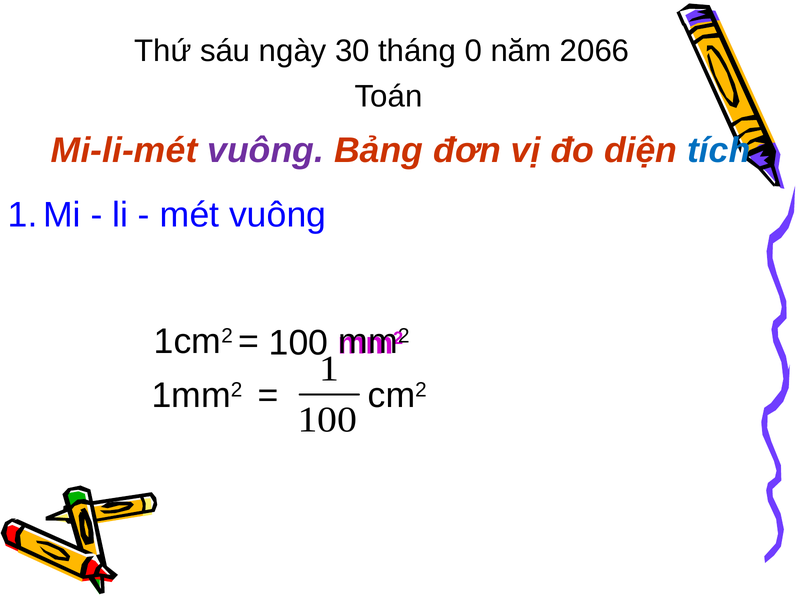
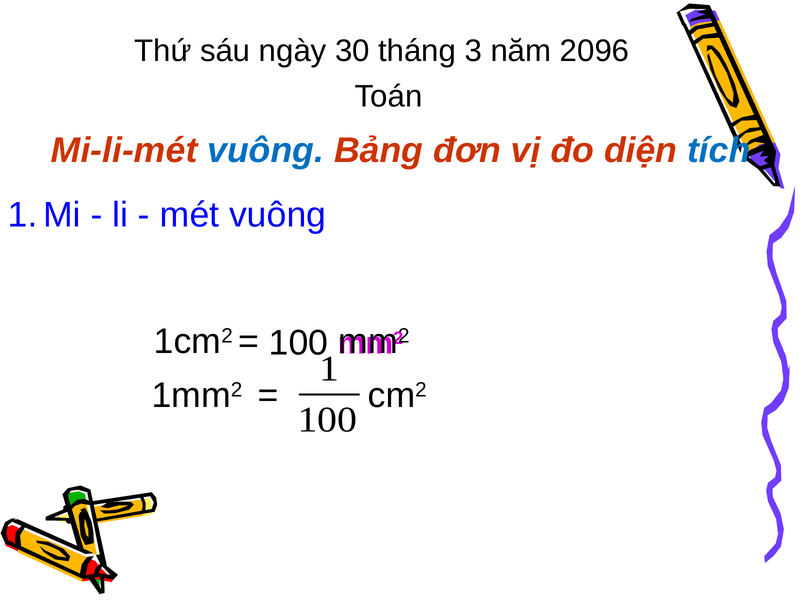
0: 0 -> 3
2066: 2066 -> 2096
vuông at (266, 150) colour: purple -> blue
